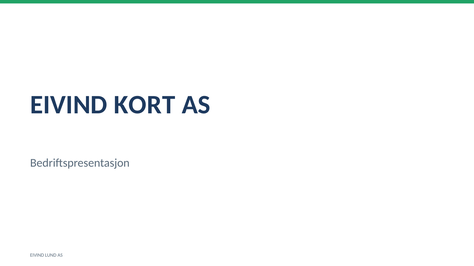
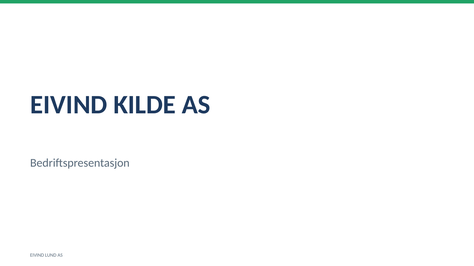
KORT: KORT -> KILDE
